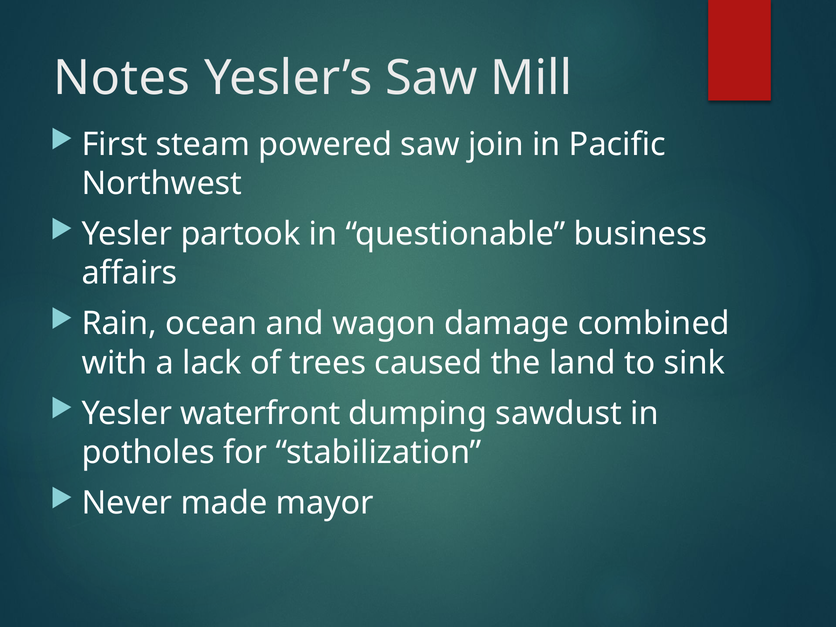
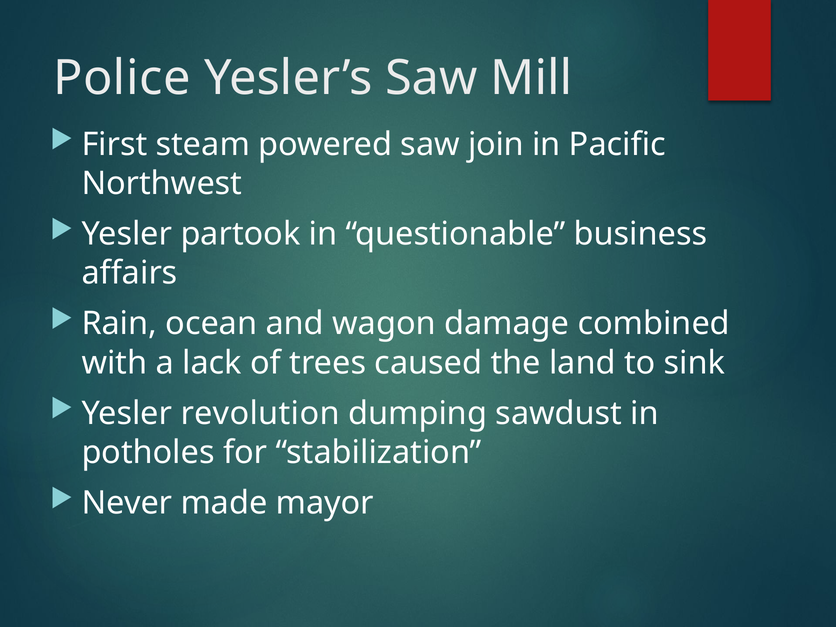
Notes: Notes -> Police
waterfront: waterfront -> revolution
